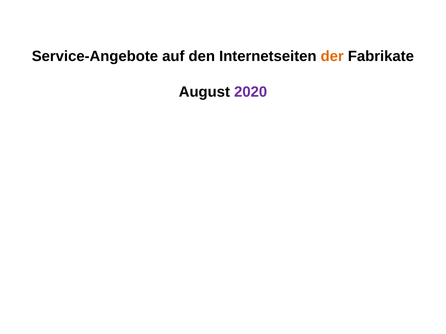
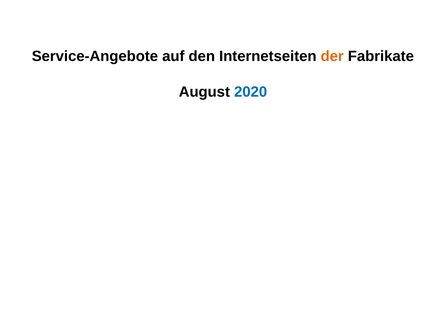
2020 colour: purple -> blue
